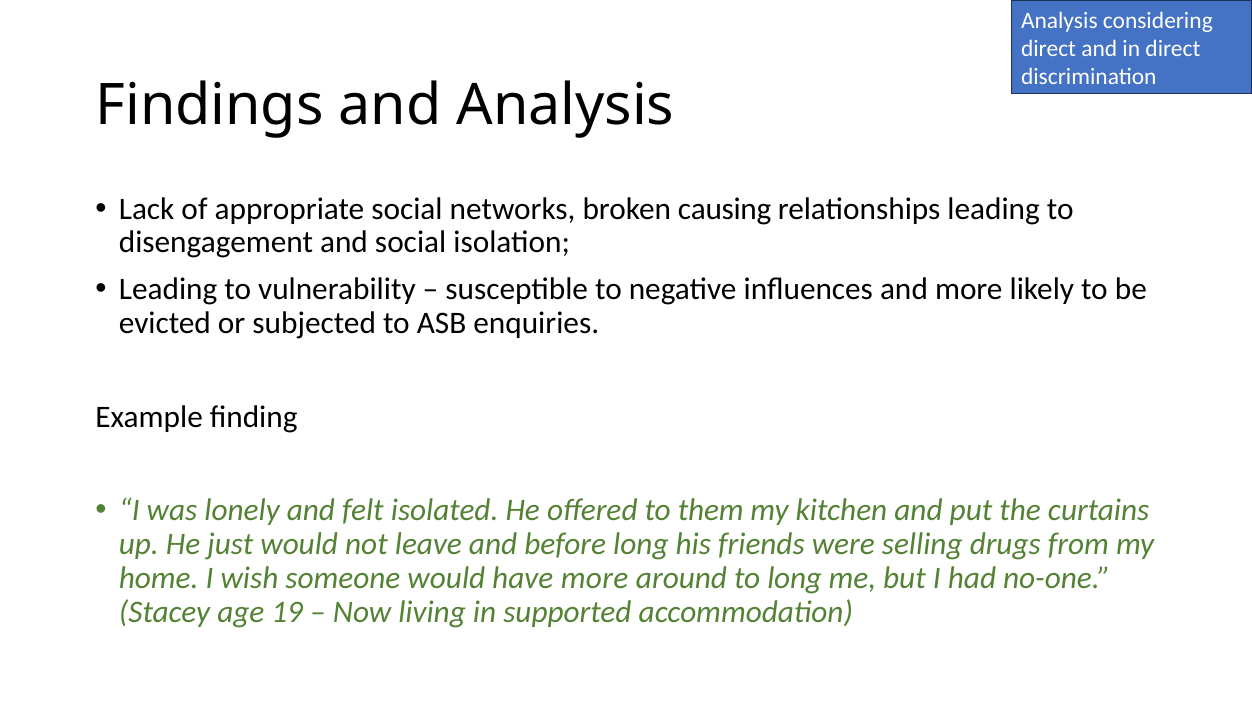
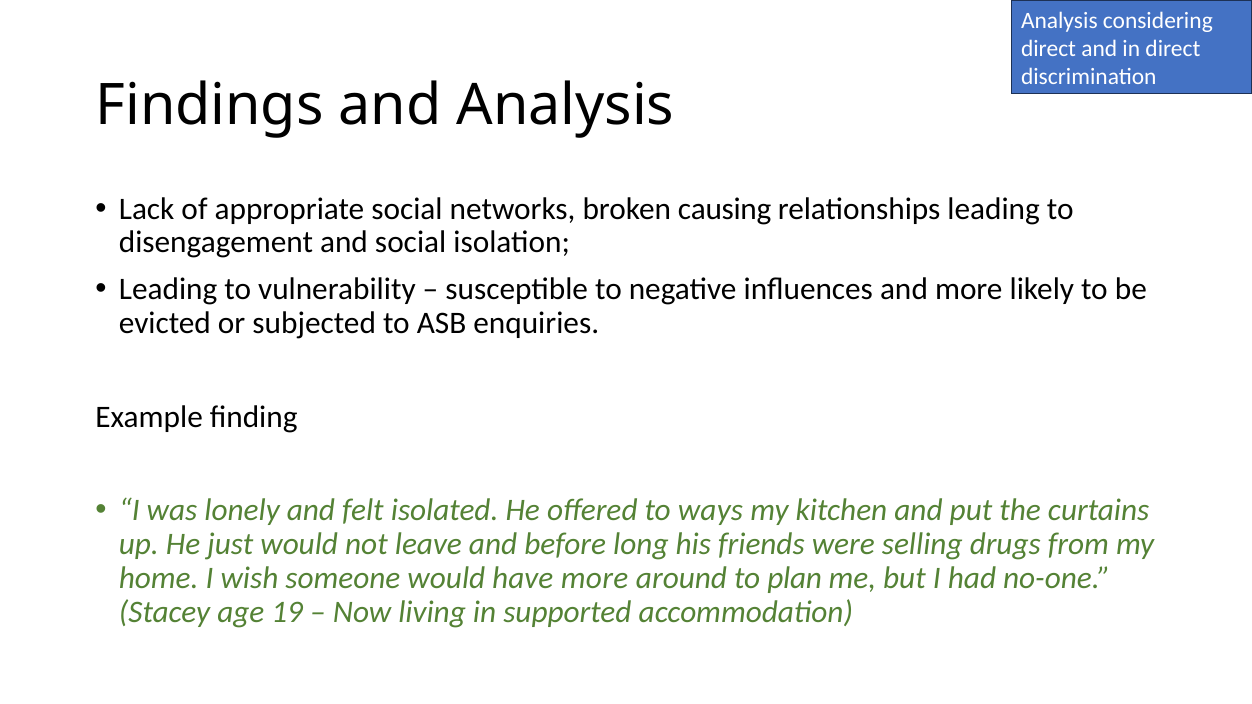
them: them -> ways
to long: long -> plan
